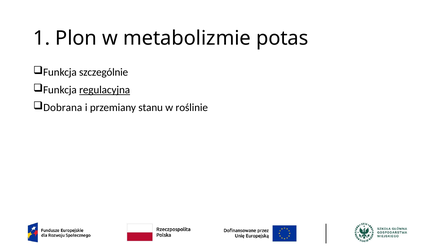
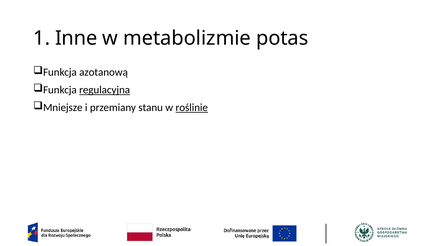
Plon: Plon -> Inne
szczególnie: szczególnie -> azotanową
Dobrana: Dobrana -> Mniejsze
roślinie underline: none -> present
